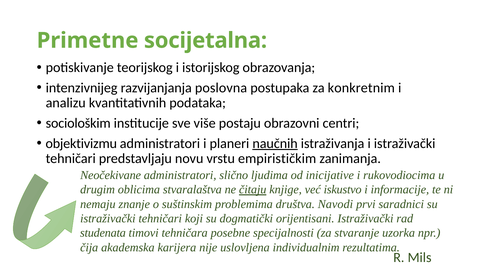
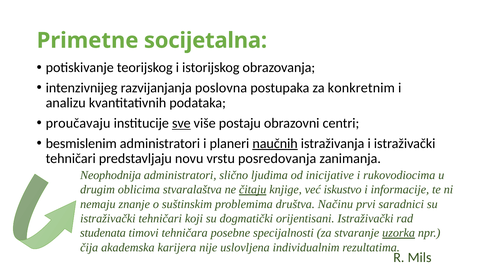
sociološkim: sociološkim -> proučavaju
sve underline: none -> present
objektivizmu: objektivizmu -> besmislenim
empirističkim: empirističkim -> posredovanja
Neočekivane: Neočekivane -> Neophodnija
Navodi: Navodi -> Načinu
uzorka underline: none -> present
